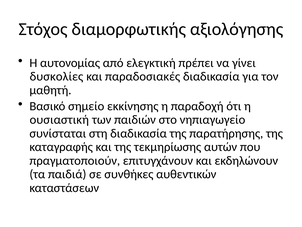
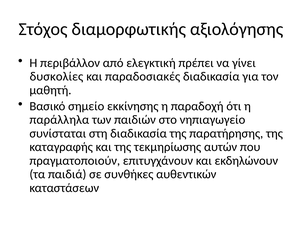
αυτονομίας: αυτονομίας -> περιβάλλον
ουσιαστική: ουσιαστική -> παράλληλα
